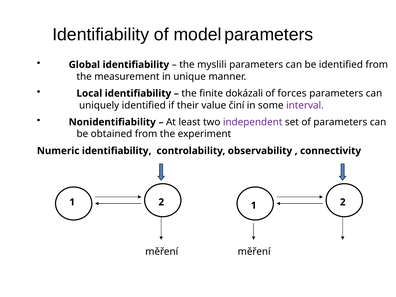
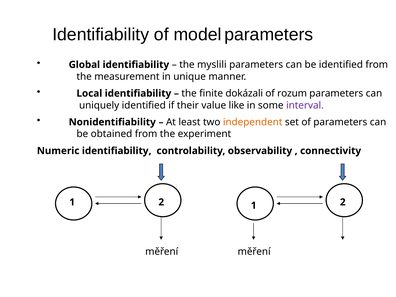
forces: forces -> rozum
činí: činí -> like
independent colour: purple -> orange
